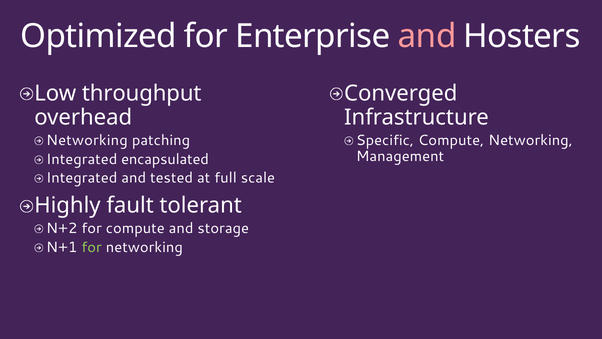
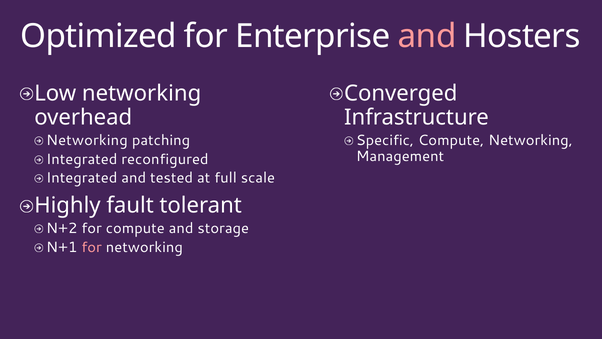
Low throughput: throughput -> networking
encapsulated: encapsulated -> reconfigured
for at (92, 247) colour: light green -> pink
